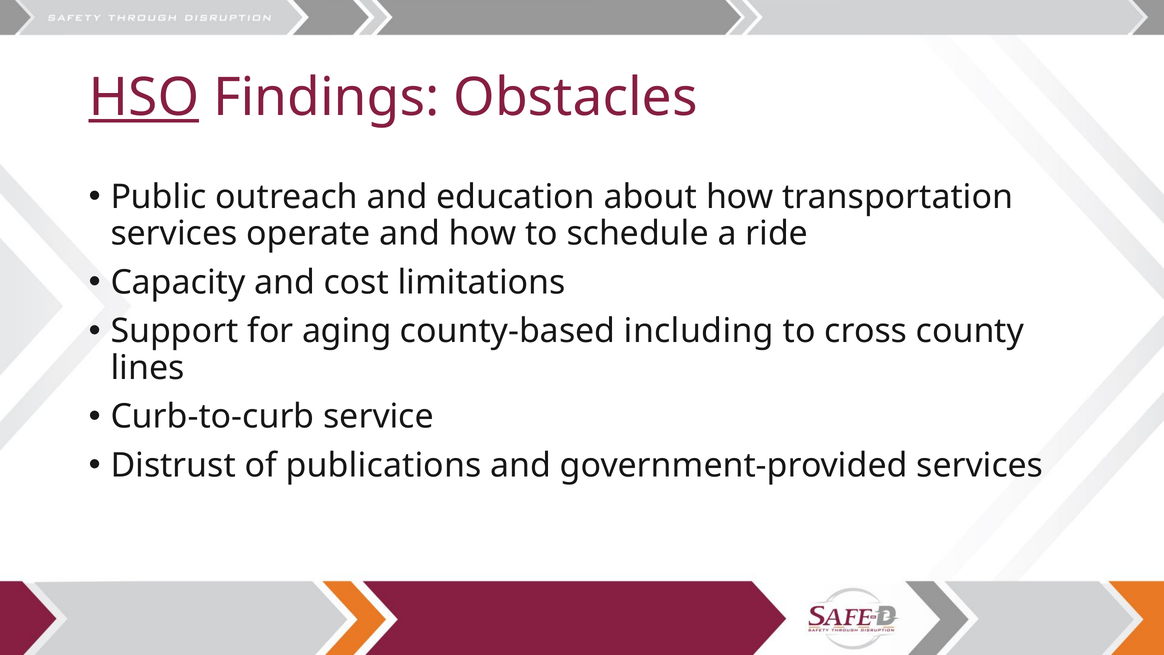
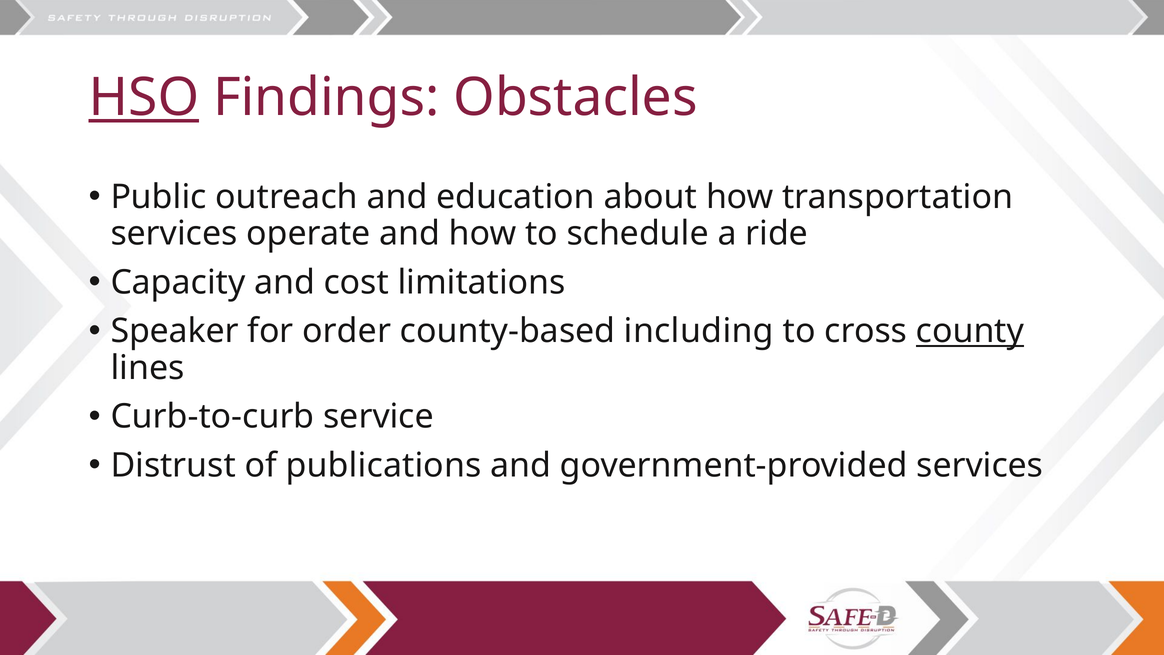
Support: Support -> Speaker
aging: aging -> order
county underline: none -> present
